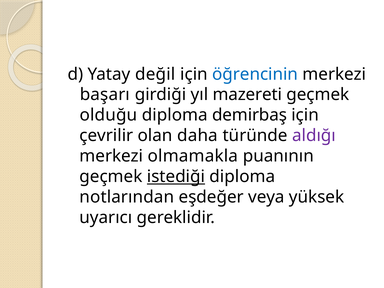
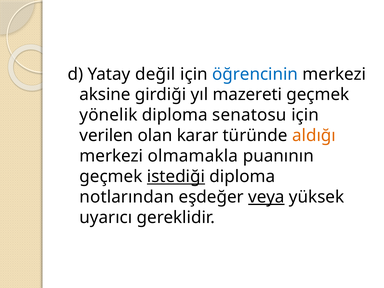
başarı: başarı -> aksine
olduğu: olduğu -> yönelik
demirbaş: demirbaş -> senatosu
çevrilir: çevrilir -> verilen
daha: daha -> karar
aldığı colour: purple -> orange
veya underline: none -> present
